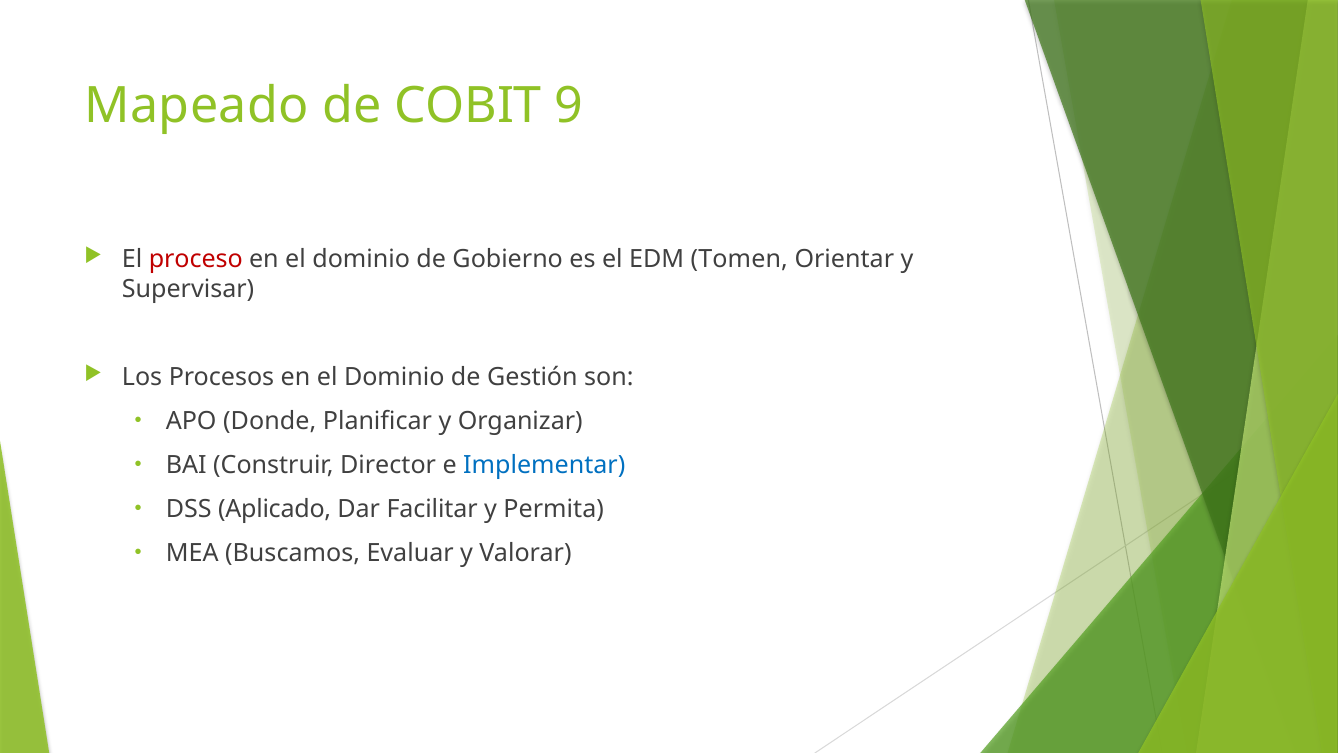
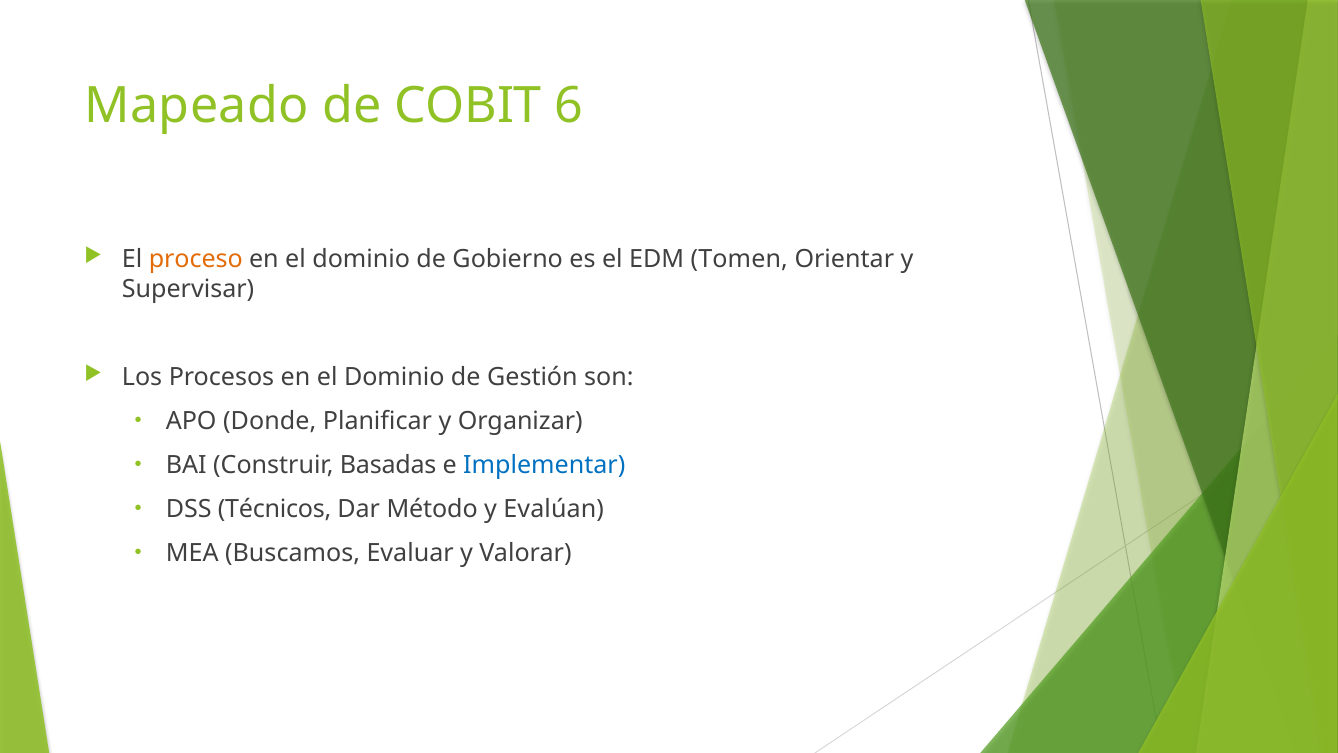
9: 9 -> 6
proceso colour: red -> orange
Director: Director -> Basadas
Aplicado: Aplicado -> Técnicos
Facilitar: Facilitar -> Método
Permita: Permita -> Evalúan
